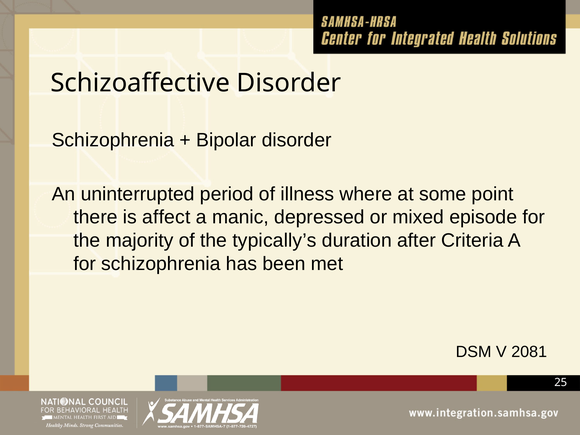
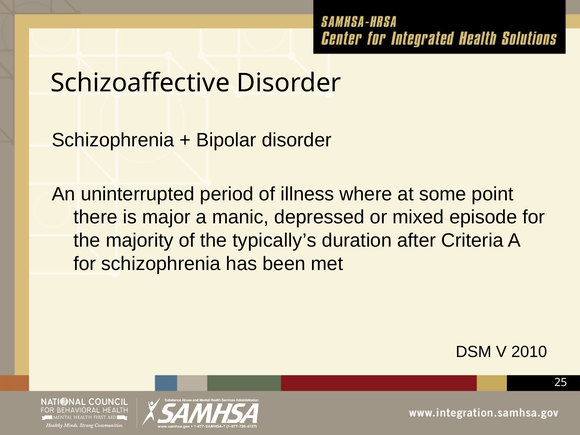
affect: affect -> major
2081: 2081 -> 2010
